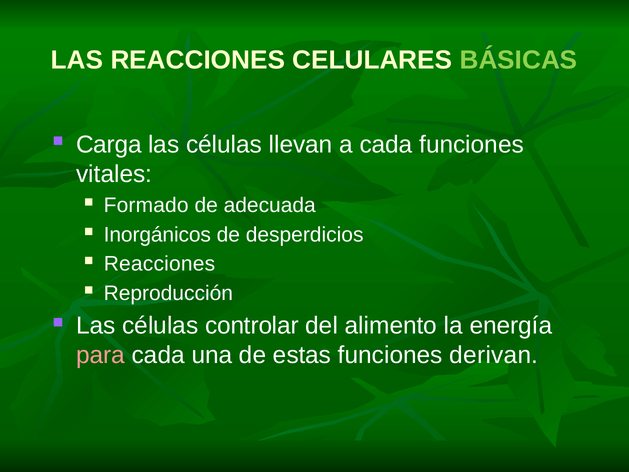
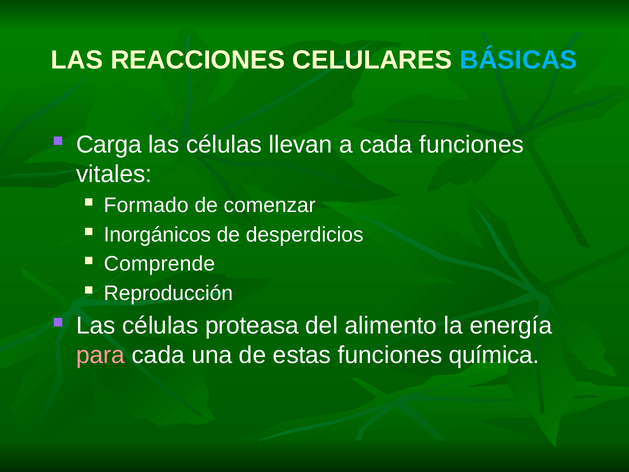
BÁSICAS colour: light green -> light blue
adecuada: adecuada -> comenzar
Reacciones at (159, 264): Reacciones -> Comprende
controlar: controlar -> proteasa
derivan: derivan -> química
